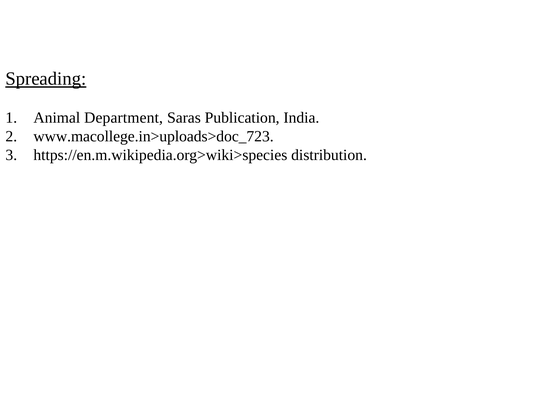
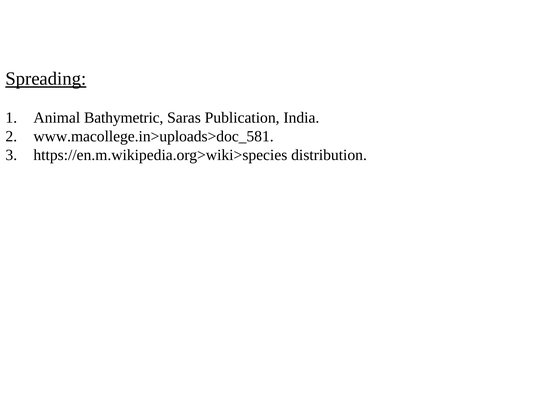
Department: Department -> Bathymetric
www.macollege.in>uploads>doc_723: www.macollege.in>uploads>doc_723 -> www.macollege.in>uploads>doc_581
